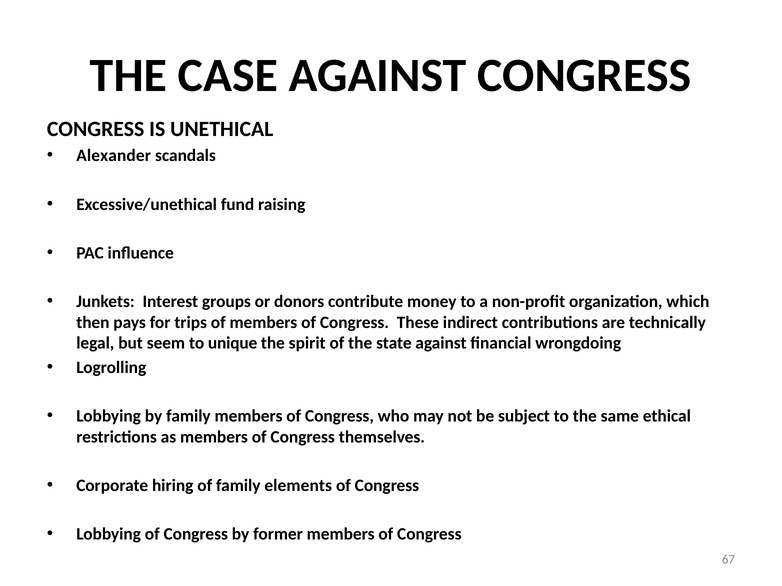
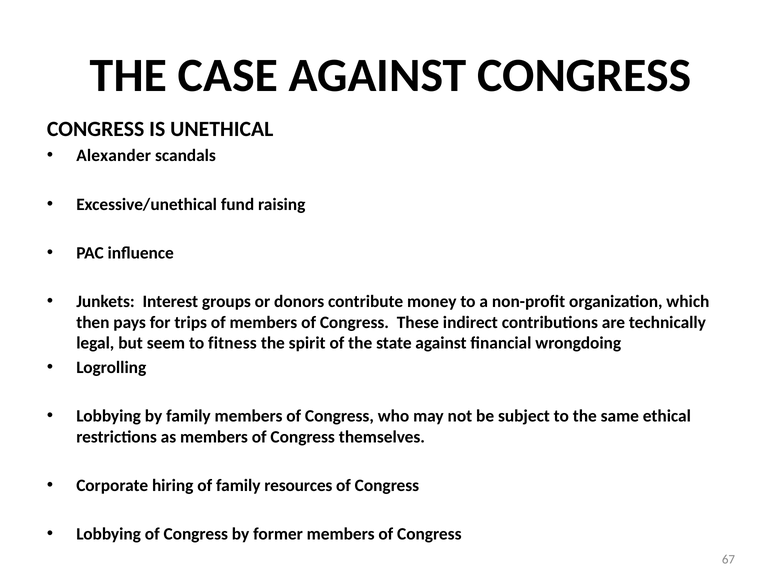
unique: unique -> fitness
elements: elements -> resources
